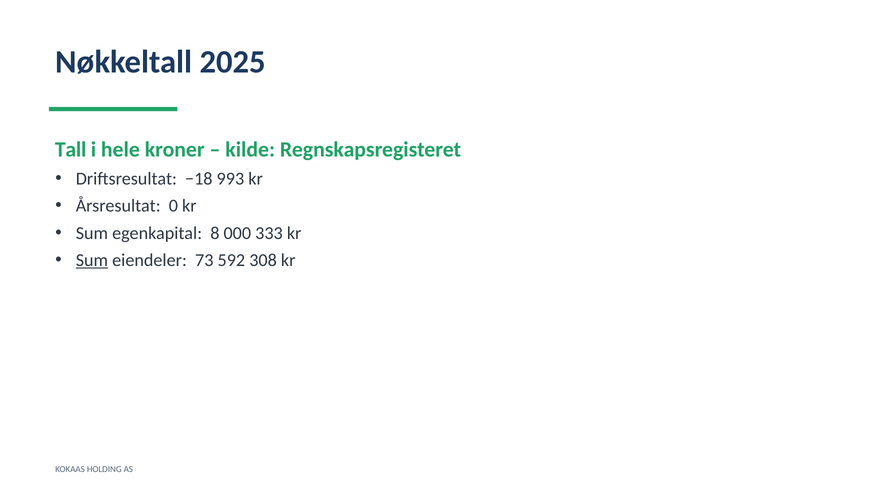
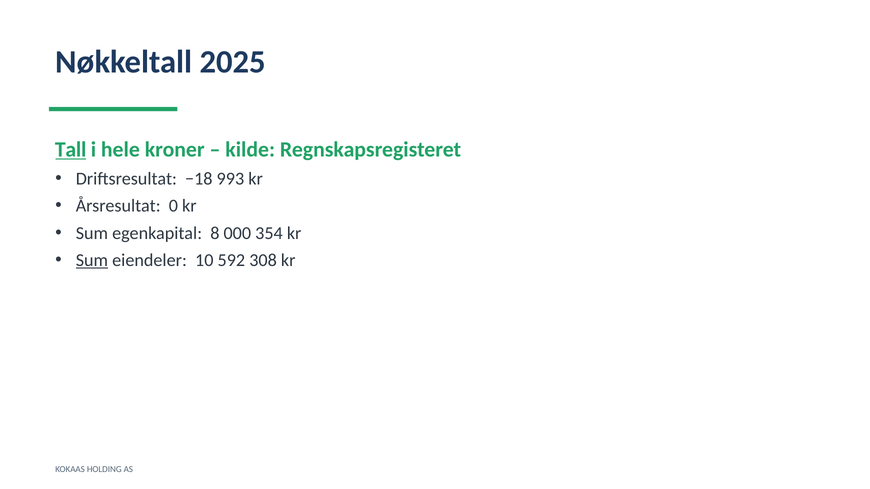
Tall underline: none -> present
333: 333 -> 354
73: 73 -> 10
